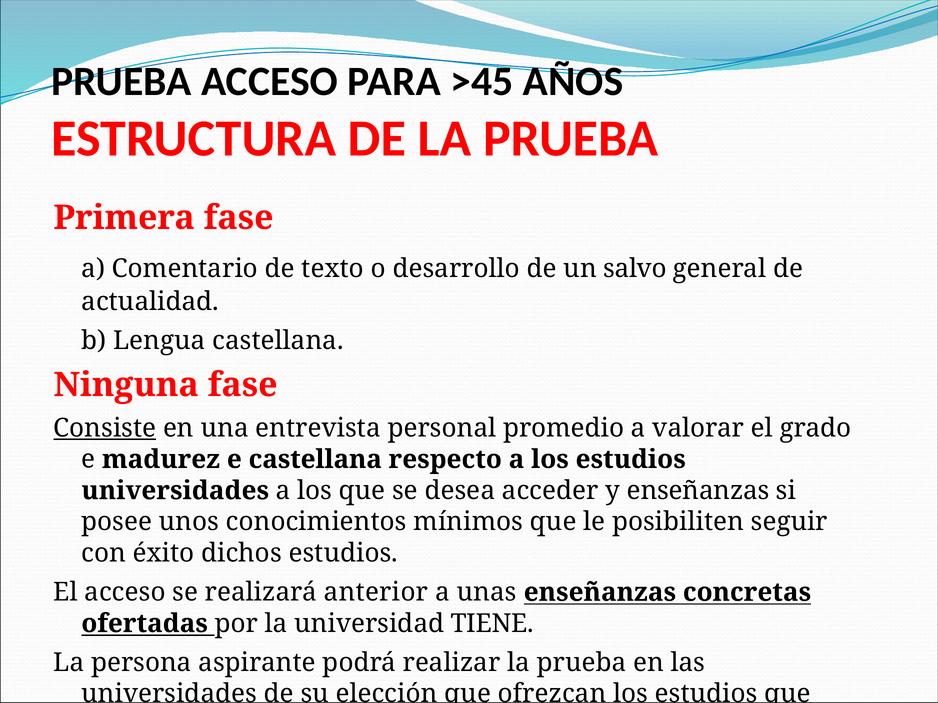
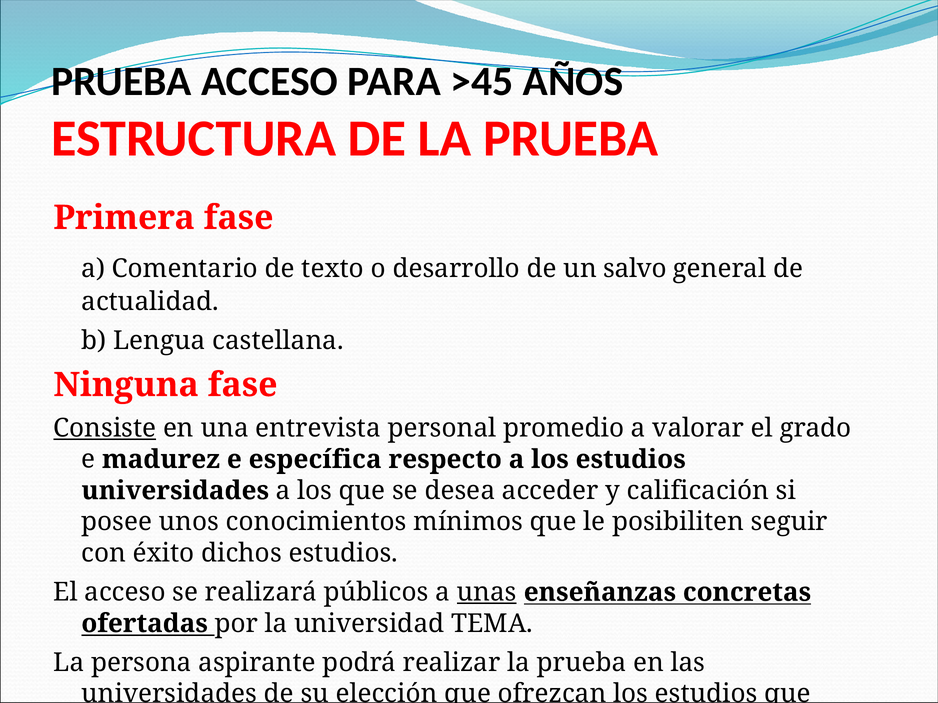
e castellana: castellana -> específica
y enseñanzas: enseñanzas -> calificación
anterior: anterior -> públicos
unas underline: none -> present
TIENE: TIENE -> TEMA
